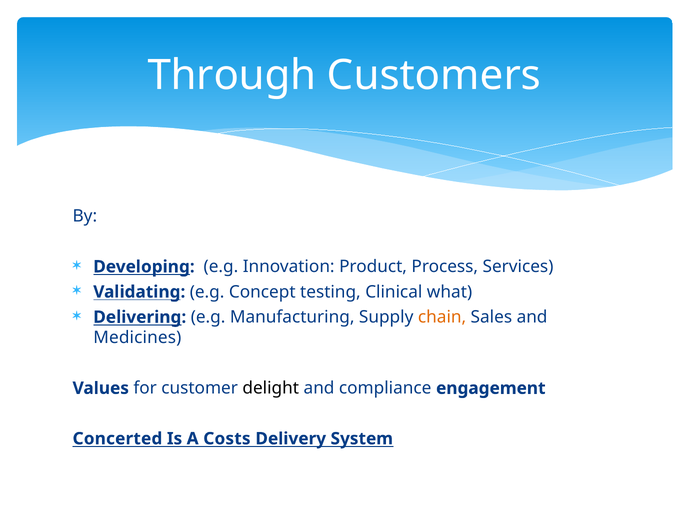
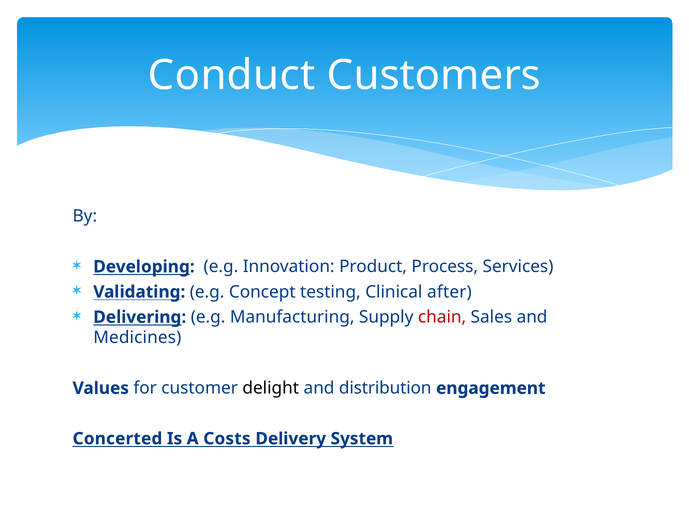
Through: Through -> Conduct
what: what -> after
chain colour: orange -> red
compliance: compliance -> distribution
